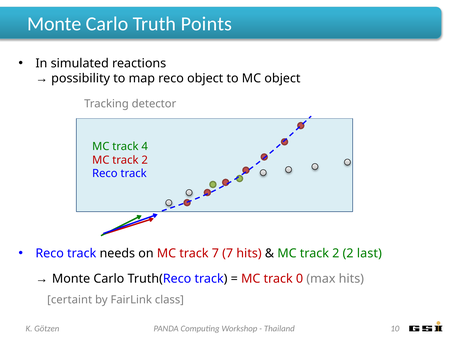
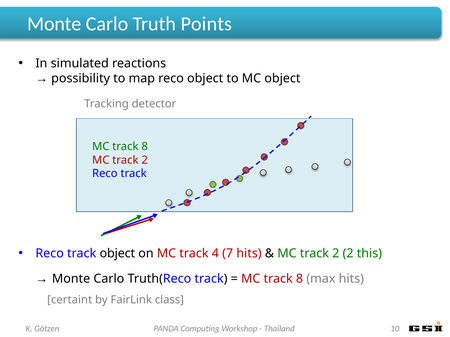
4 at (145, 147): 4 -> 8
track needs: needs -> object
track 7: 7 -> 4
last: last -> this
0 at (300, 279): 0 -> 8
